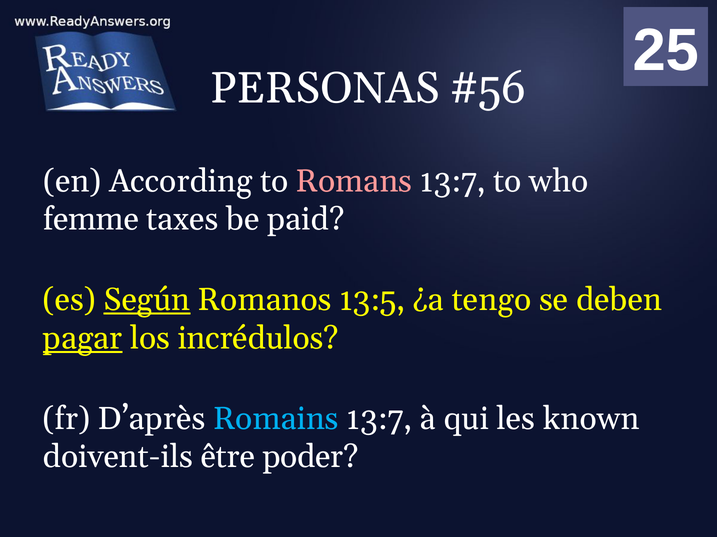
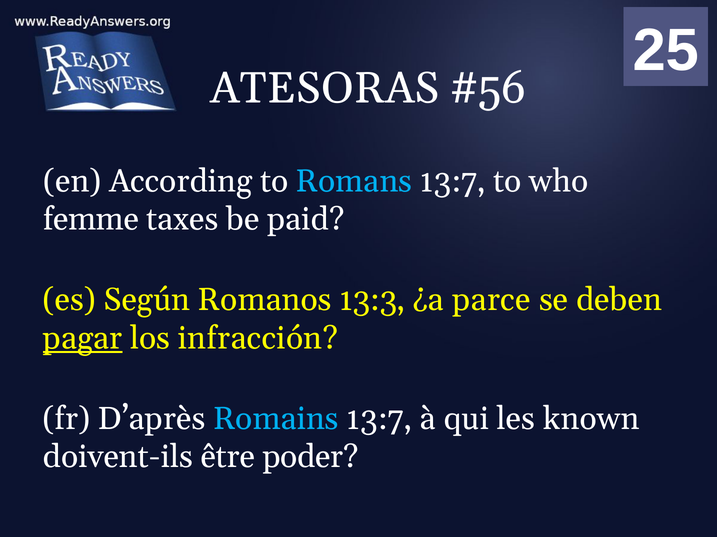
PERSONAS: PERSONAS -> ATESORAS
Romans colour: pink -> light blue
Según underline: present -> none
13:5: 13:5 -> 13:3
tengo: tengo -> parce
incrédulos: incrédulos -> infracción
